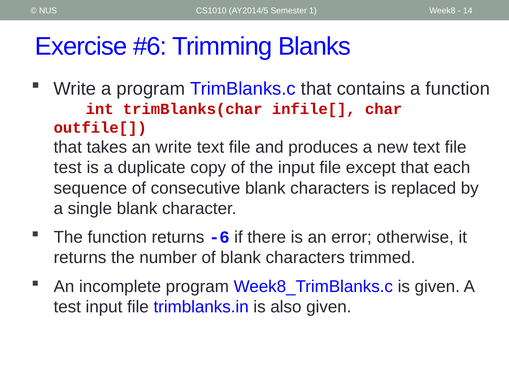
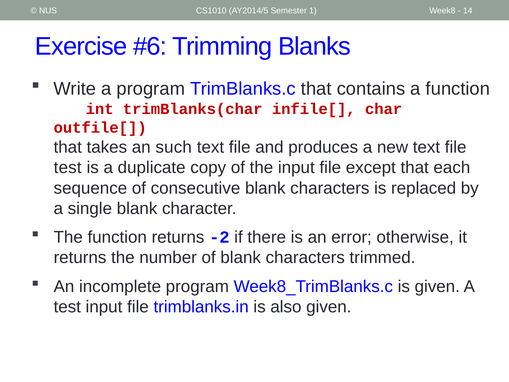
an write: write -> such
-6: -6 -> -2
